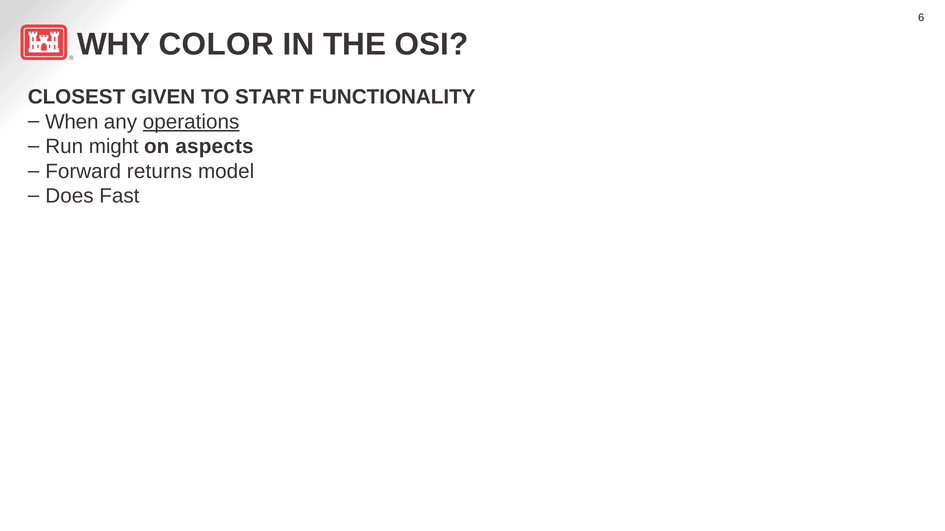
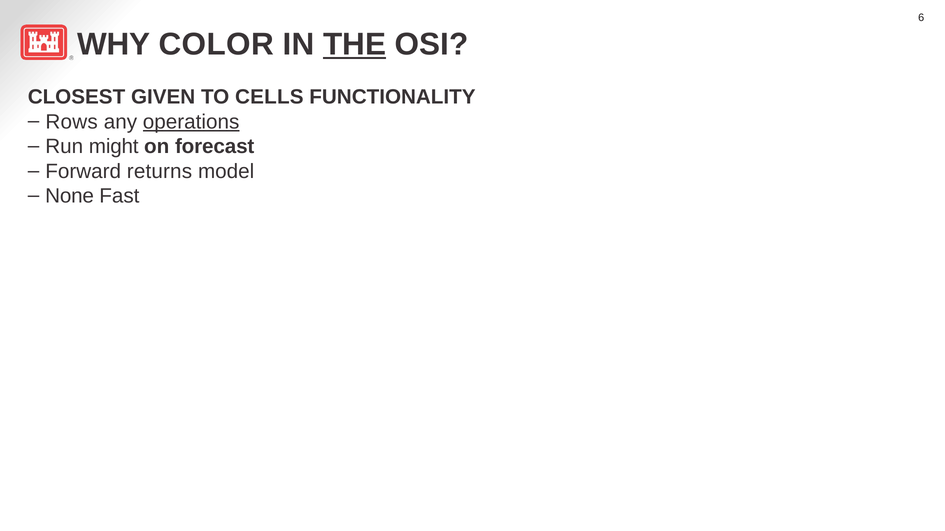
THE underline: none -> present
START: START -> CELLS
When: When -> Rows
aspects: aspects -> forecast
Does: Does -> None
